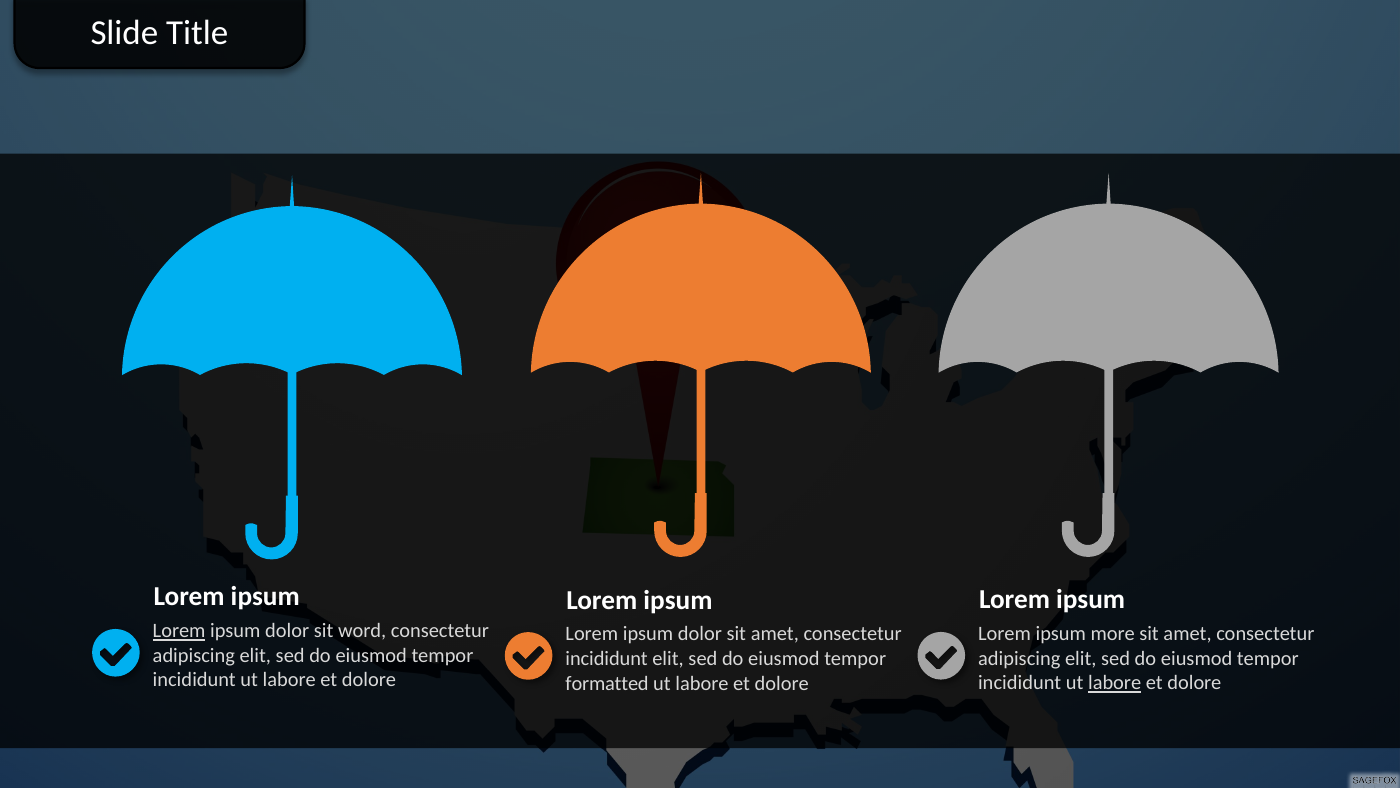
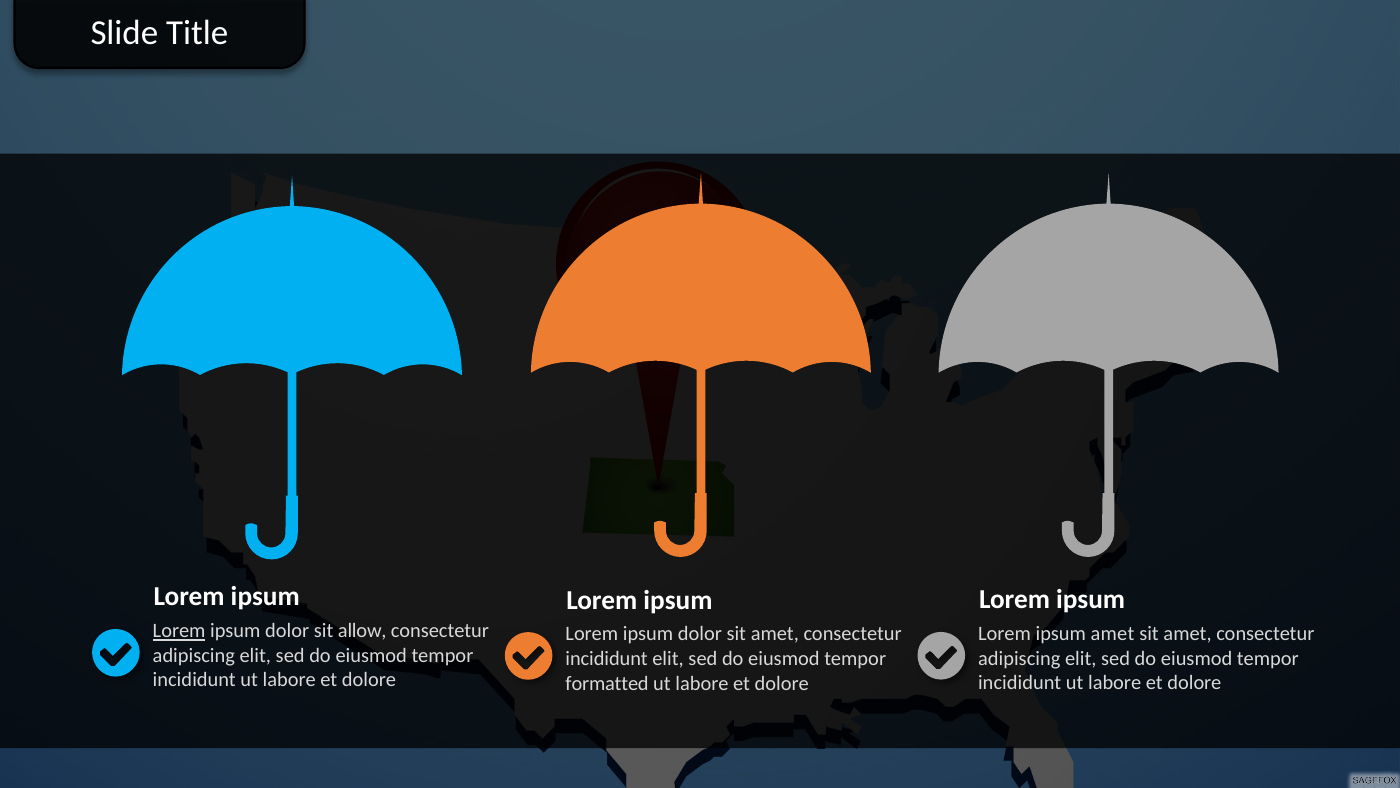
word: word -> allow
ipsum more: more -> amet
labore at (1115, 683) underline: present -> none
